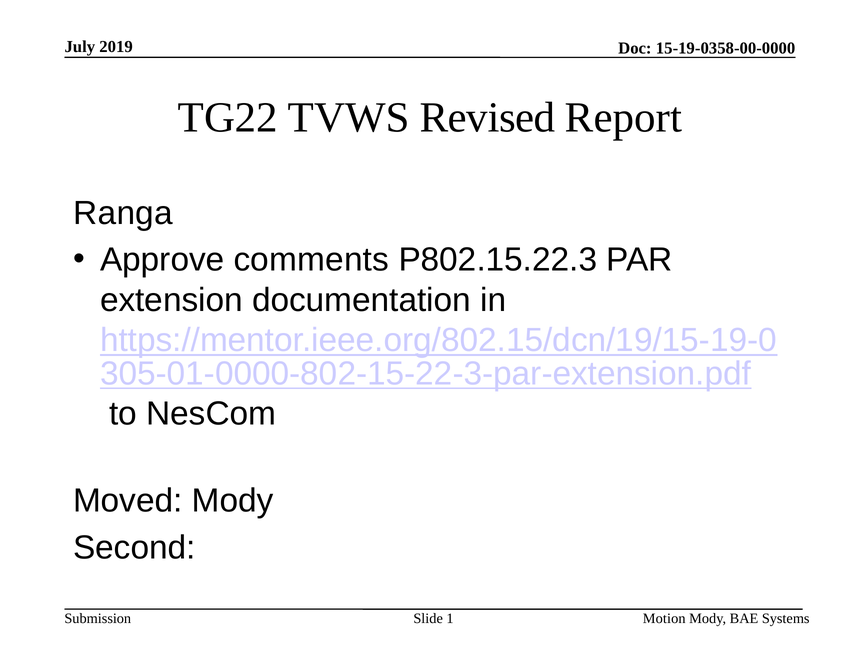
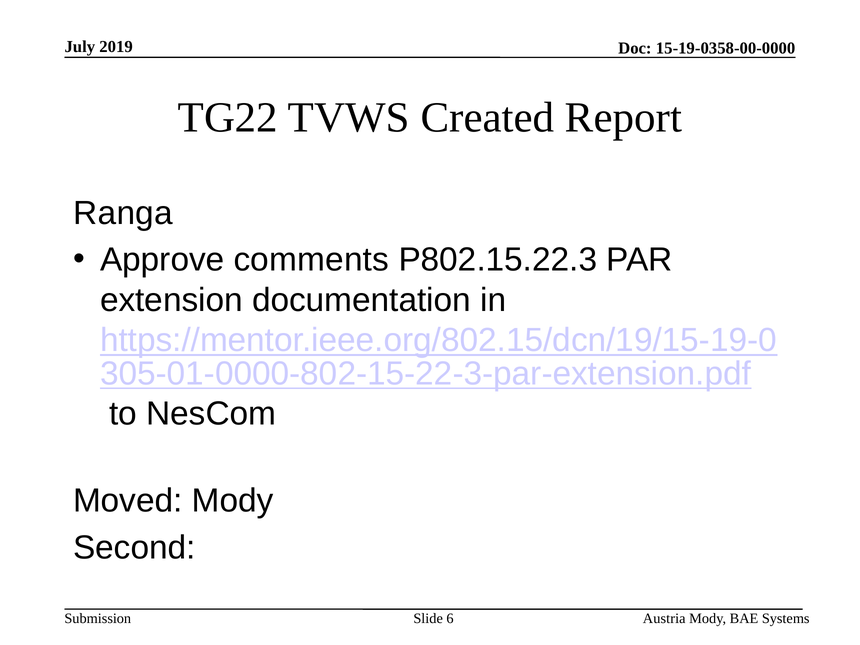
Revised: Revised -> Created
1: 1 -> 6
Motion: Motion -> Austria
